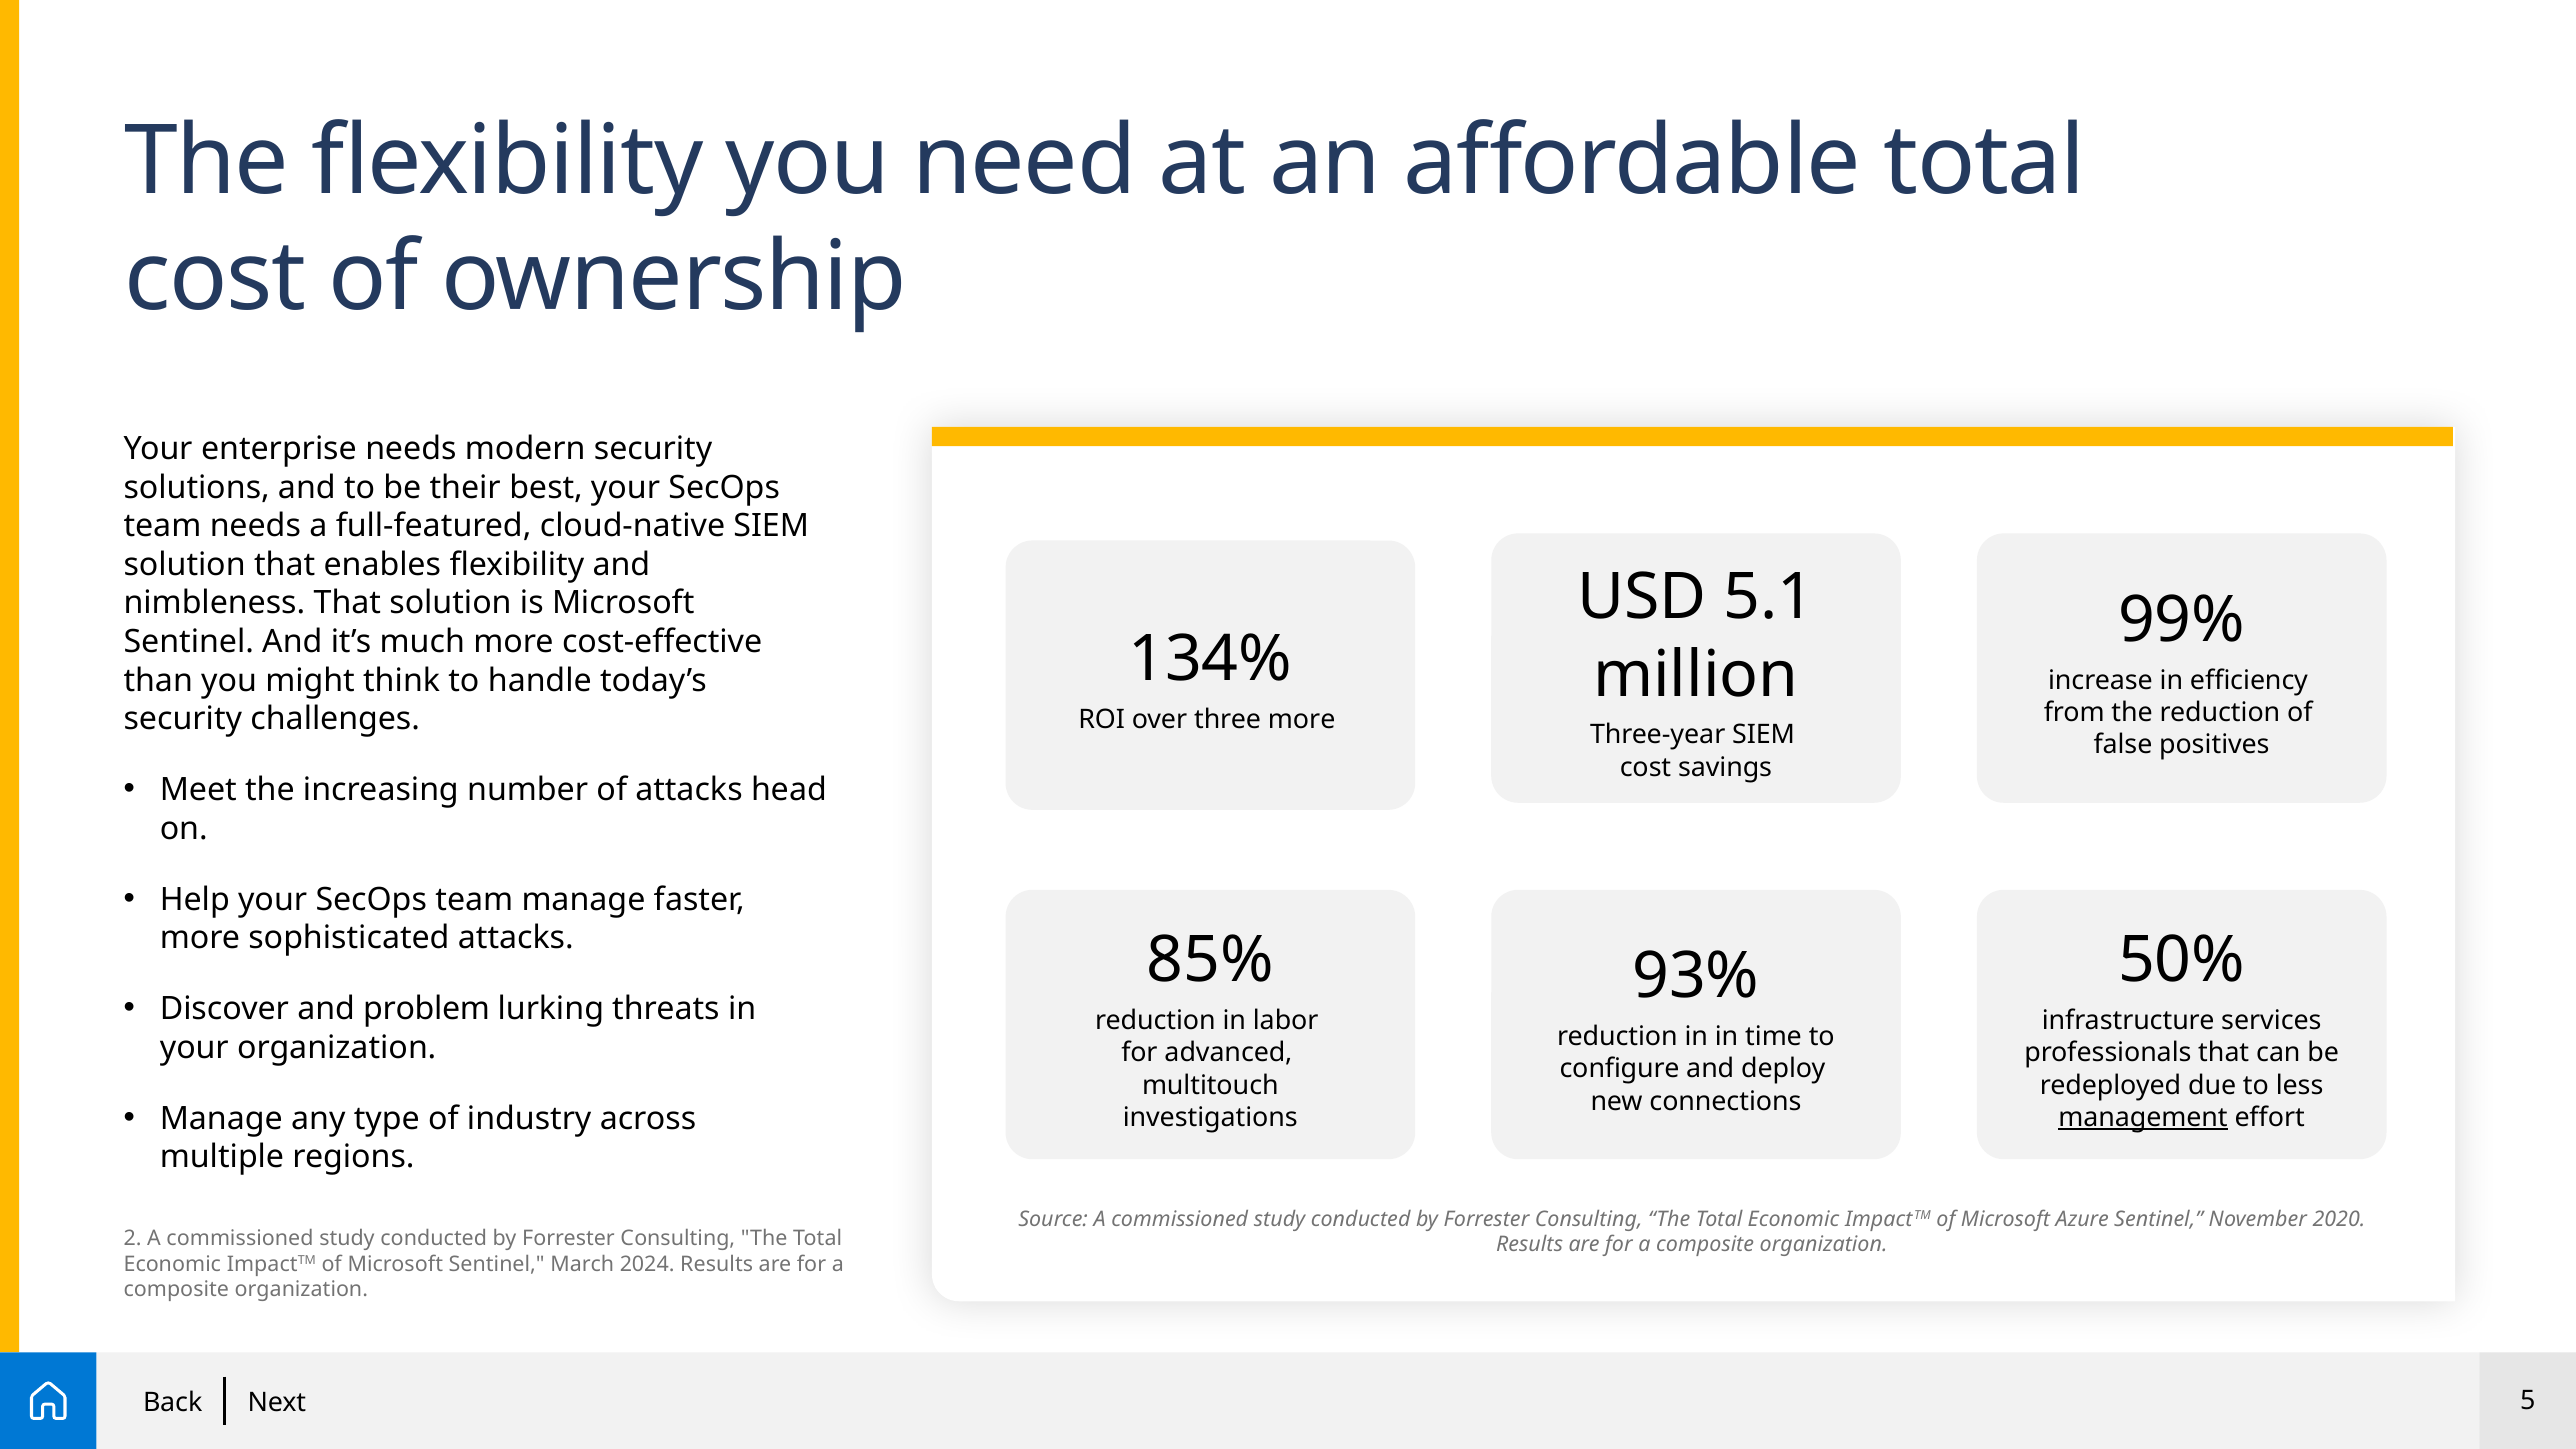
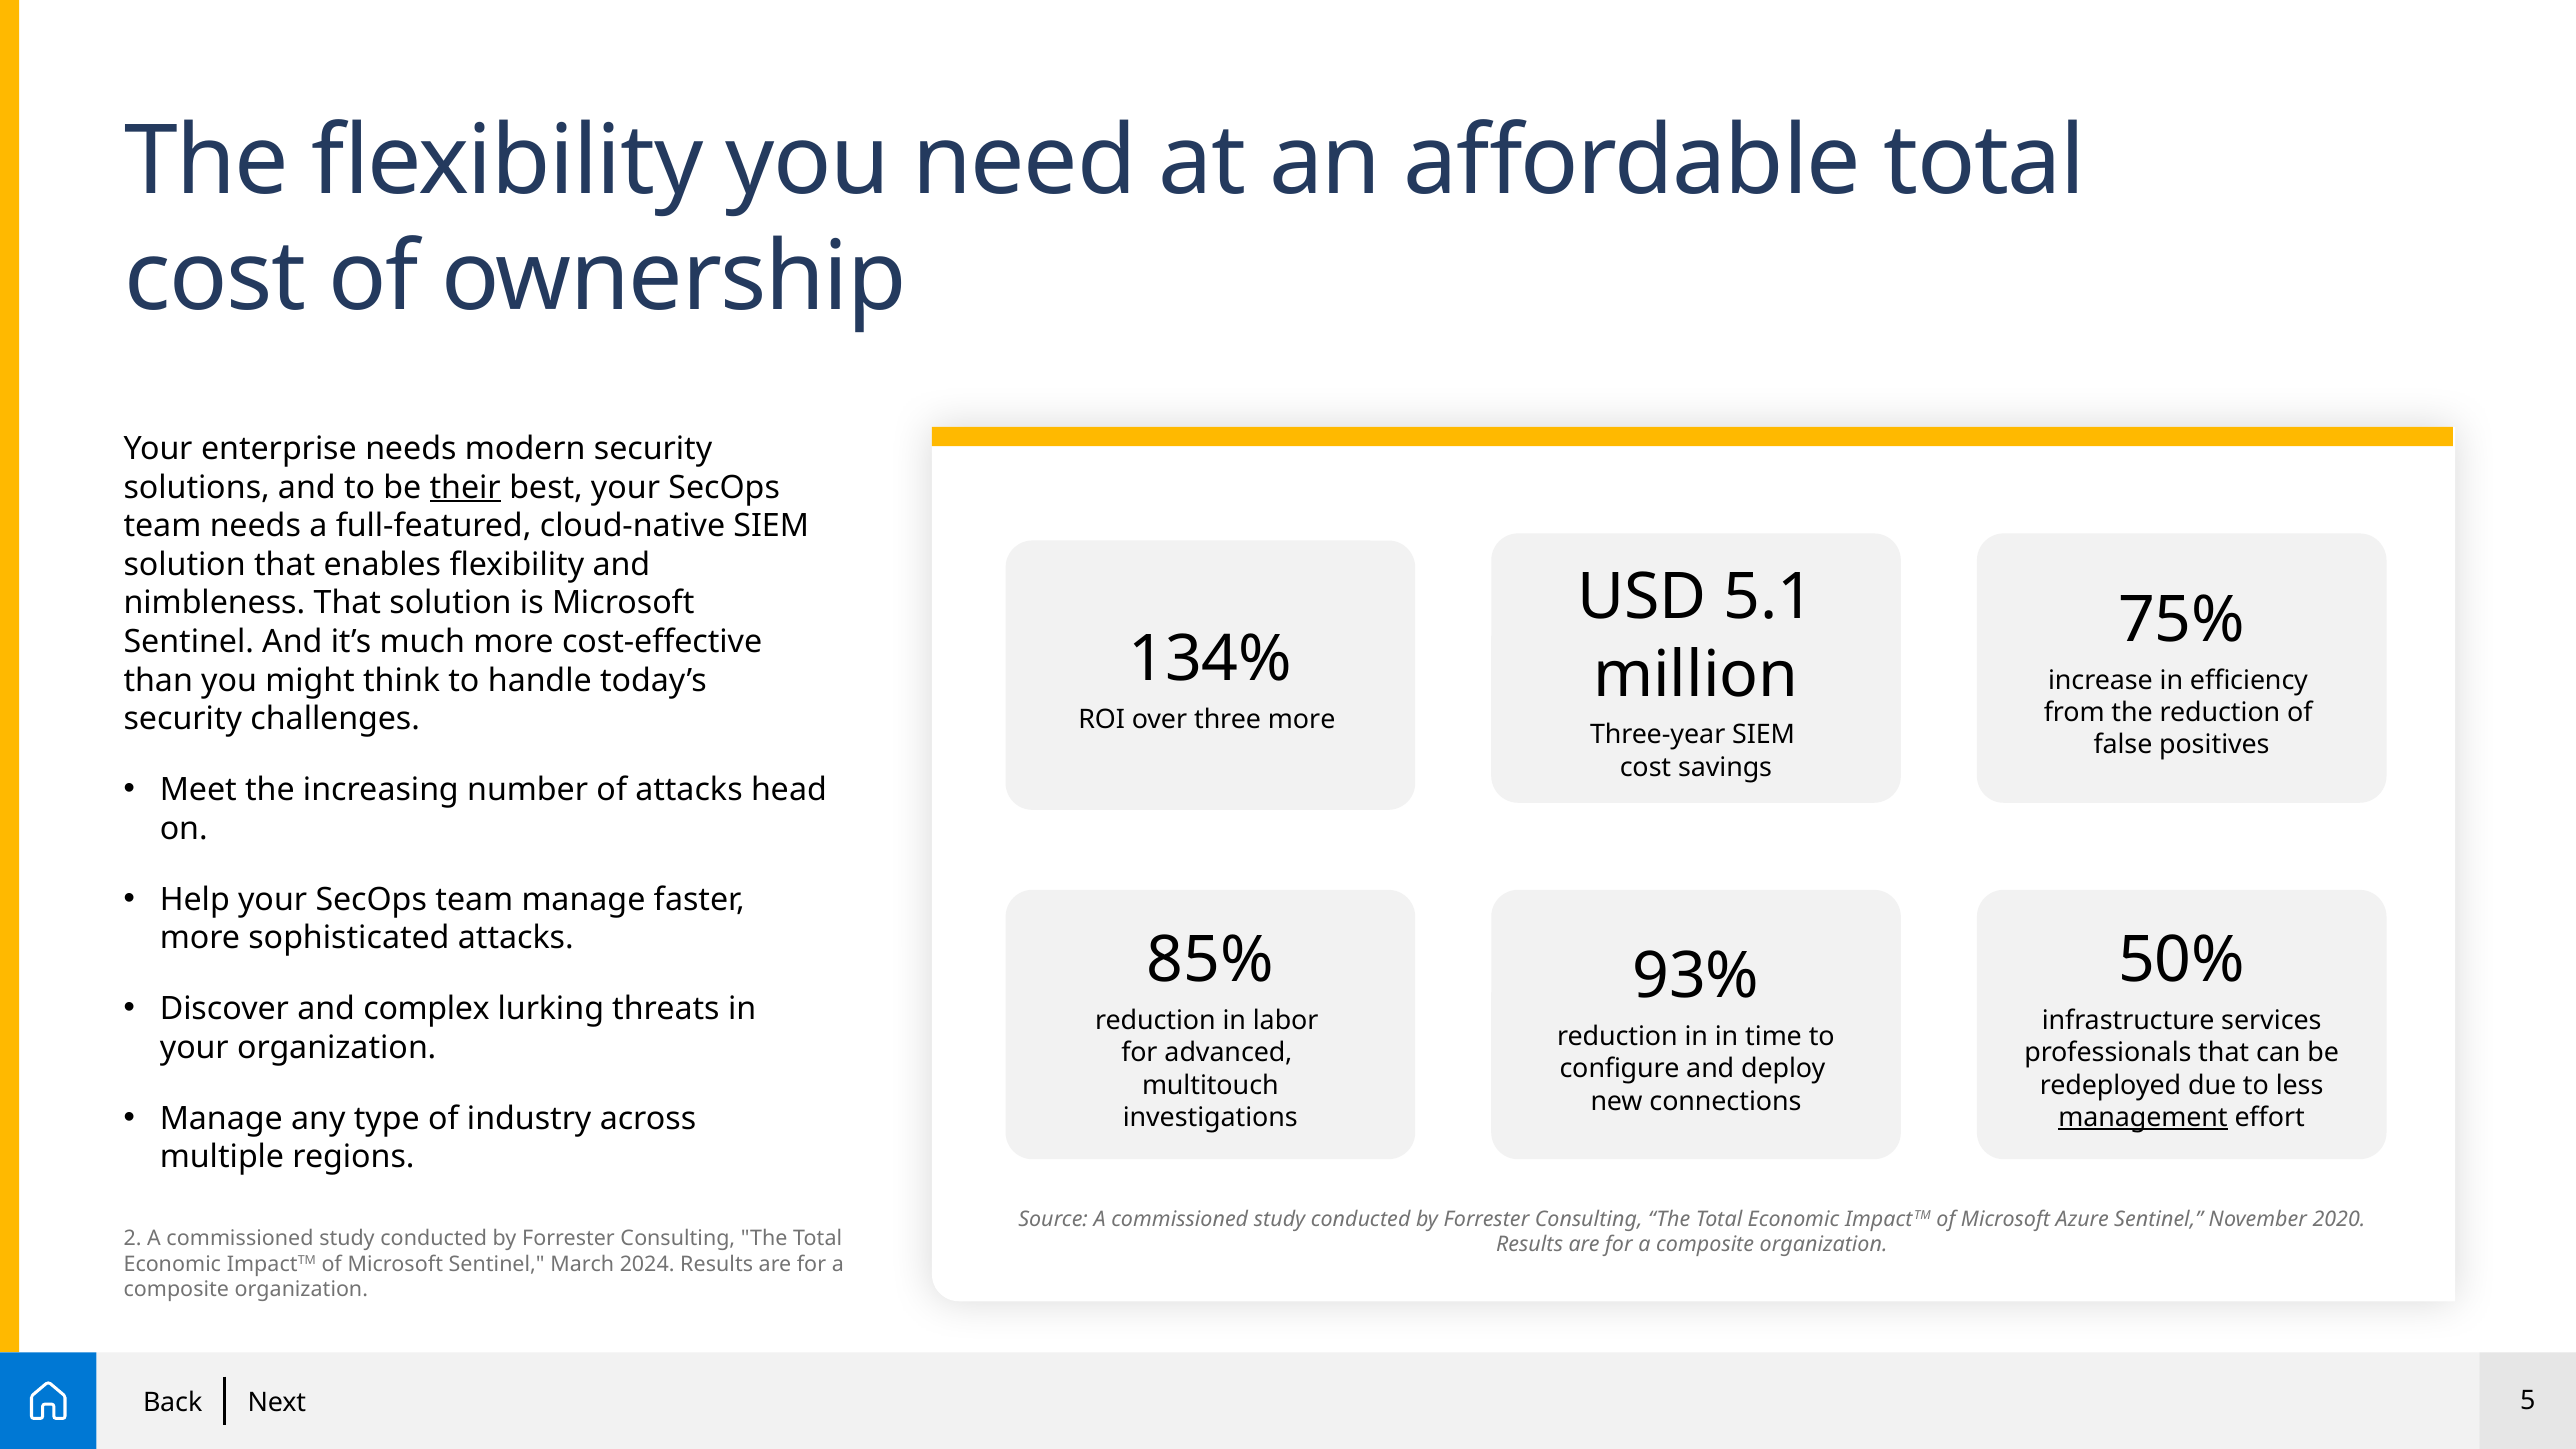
their underline: none -> present
99%: 99% -> 75%
problem: problem -> complex
